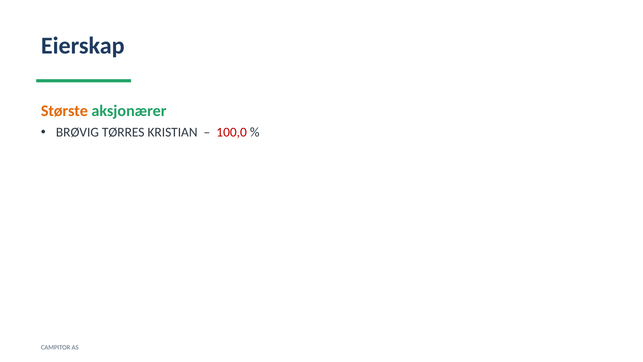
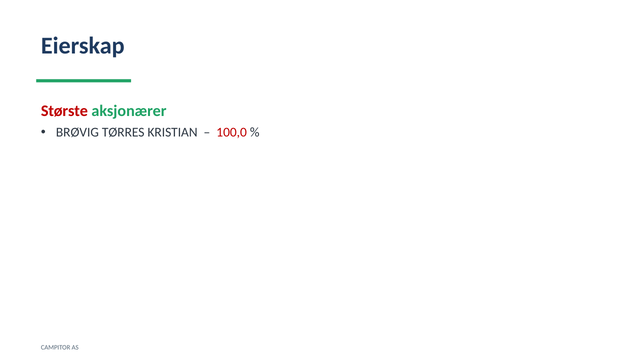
Største colour: orange -> red
